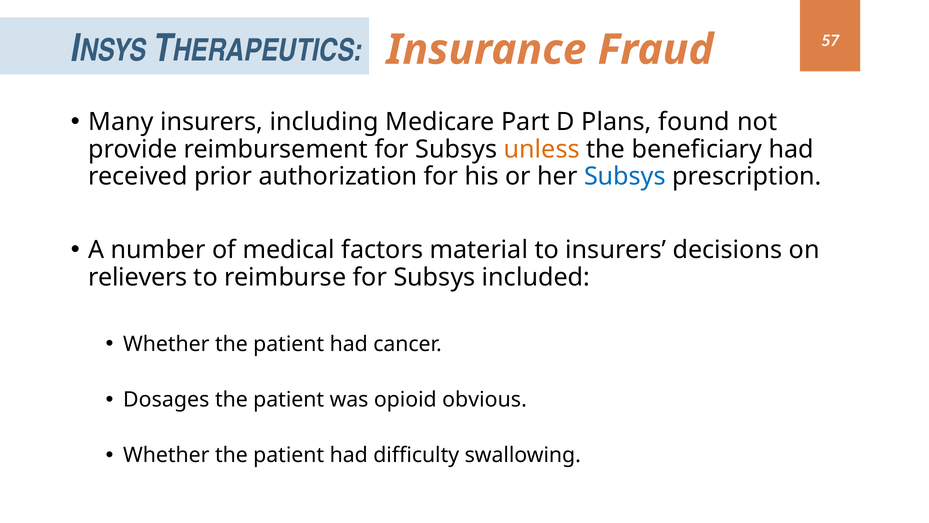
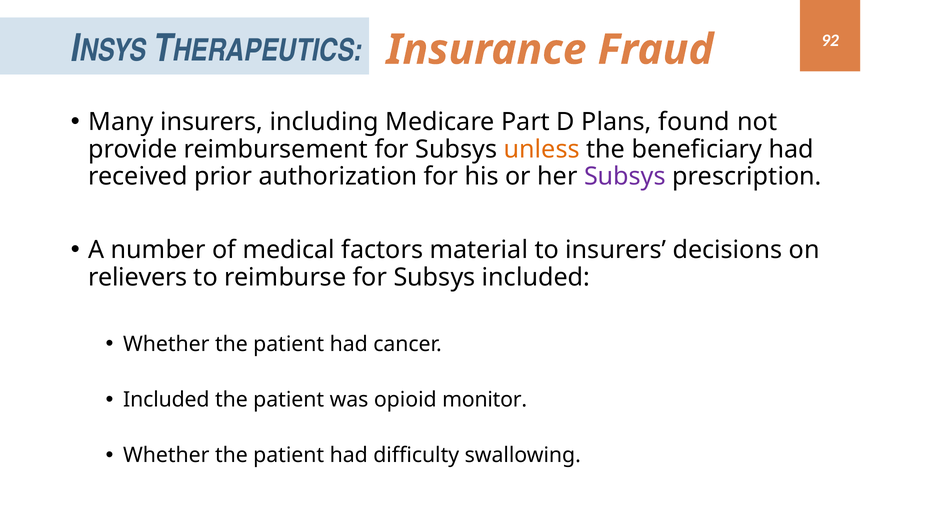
57: 57 -> 92
Subsys at (625, 176) colour: blue -> purple
Dosages at (166, 399): Dosages -> Included
obvious: obvious -> monitor
